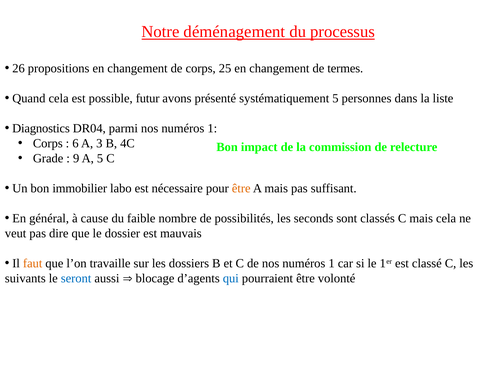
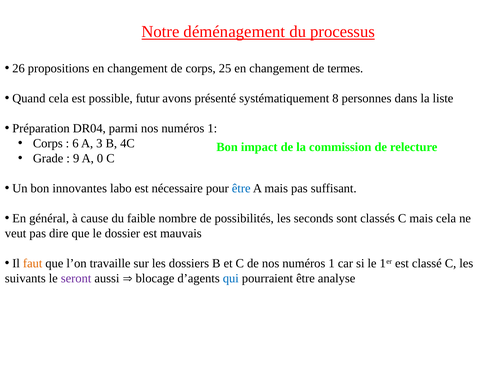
systématiquement 5: 5 -> 8
Diagnostics: Diagnostics -> Préparation
A 5: 5 -> 0
immobilier: immobilier -> innovantes
être at (241, 188) colour: orange -> blue
seront colour: blue -> purple
volonté: volonté -> analyse
